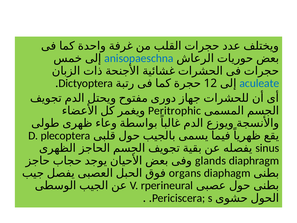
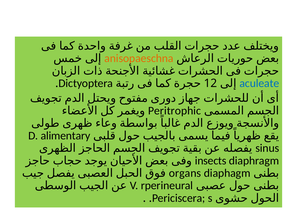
anisopaeschna colour: blue -> orange
plecoptera: plecoptera -> alimentary
glands: glands -> insects
